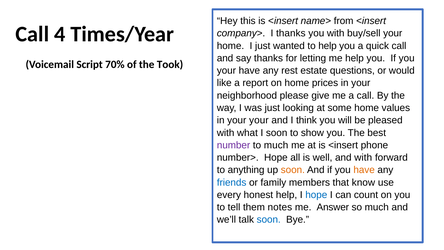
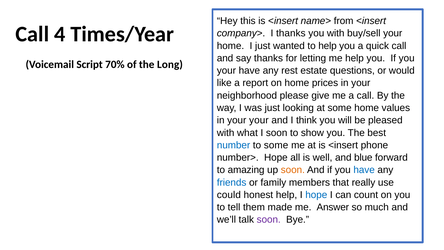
Took: Took -> Long
number colour: purple -> blue
to much: much -> some
and with: with -> blue
anything: anything -> amazing
have at (364, 170) colour: orange -> blue
know: know -> really
every: every -> could
notes: notes -> made
soon at (269, 219) colour: blue -> purple
